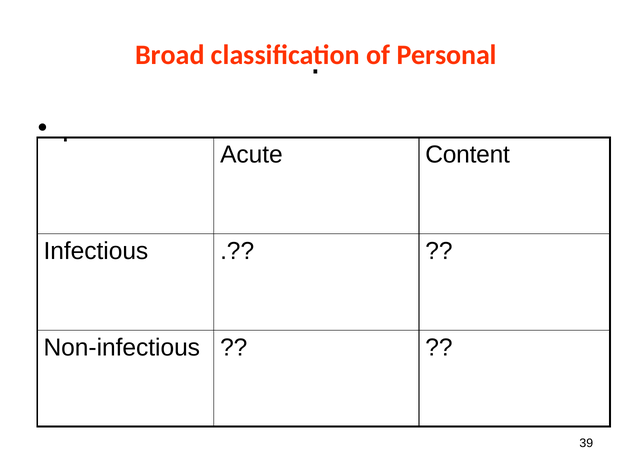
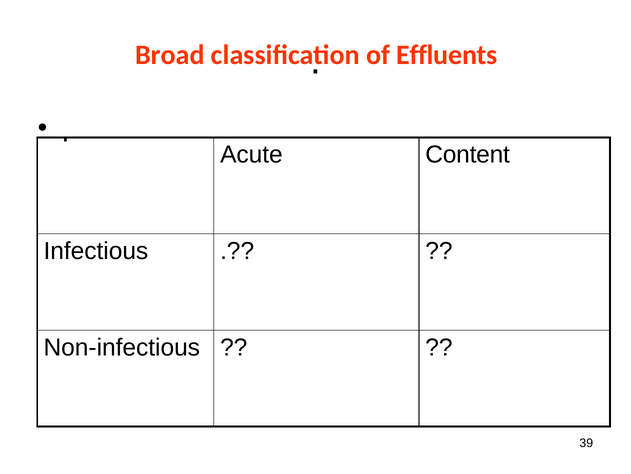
Personal: Personal -> Effluents
